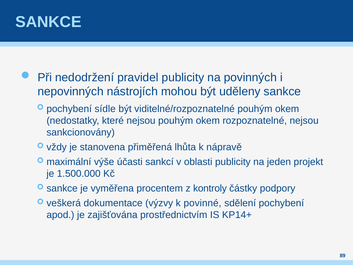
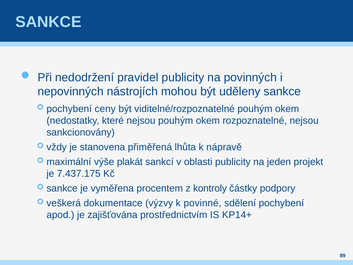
sídle: sídle -> ceny
účasti: účasti -> plakát
1.500.000: 1.500.000 -> 7.437.175
